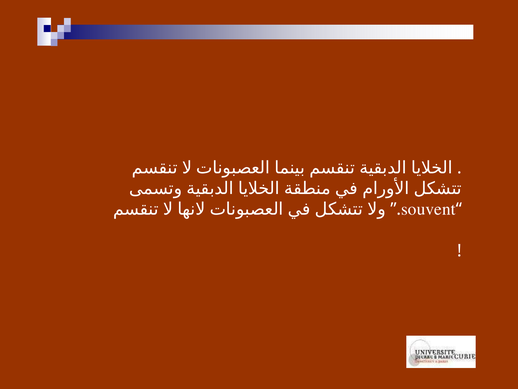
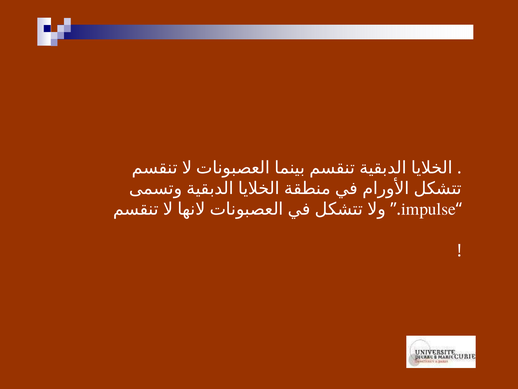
souvent: souvent -> impulse
